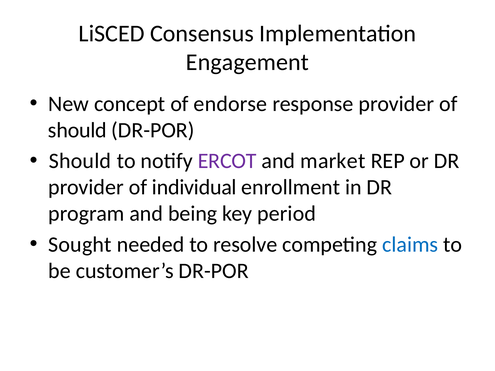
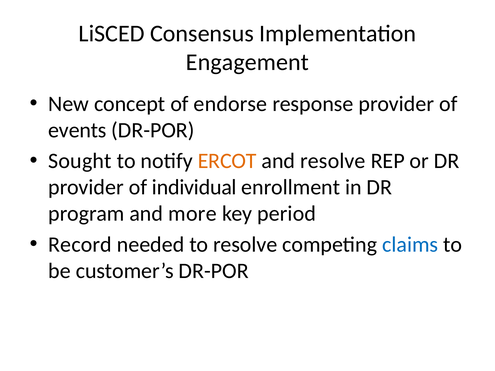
should at (77, 130): should -> events
Should at (80, 161): Should -> Sought
ERCOT colour: purple -> orange
and market: market -> resolve
being: being -> more
Sought: Sought -> Record
